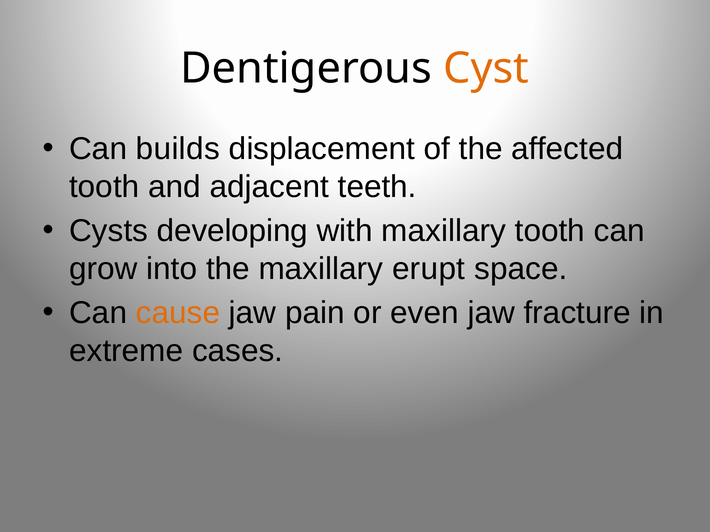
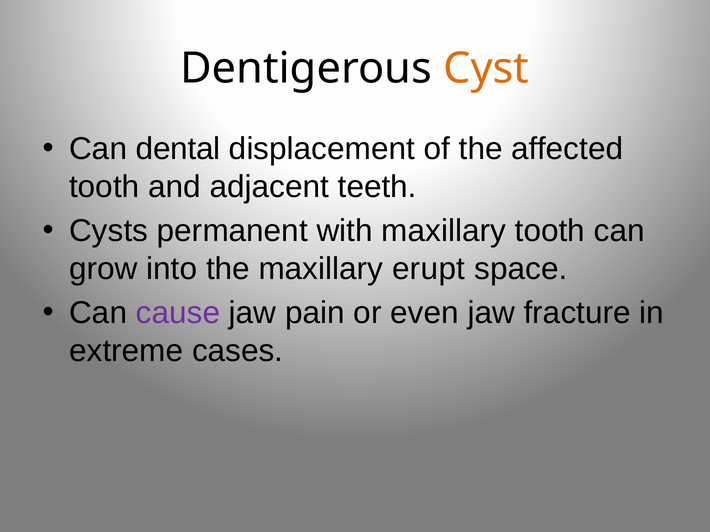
builds: builds -> dental
developing: developing -> permanent
cause colour: orange -> purple
